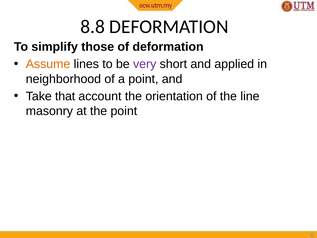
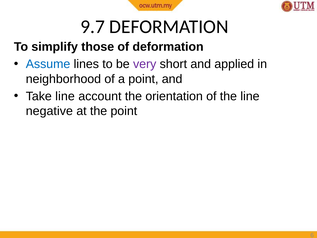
8.8: 8.8 -> 9.7
Assume colour: orange -> blue
Take that: that -> line
masonry: masonry -> negative
